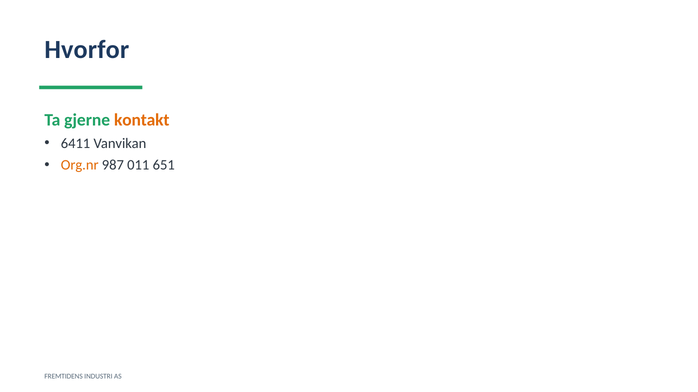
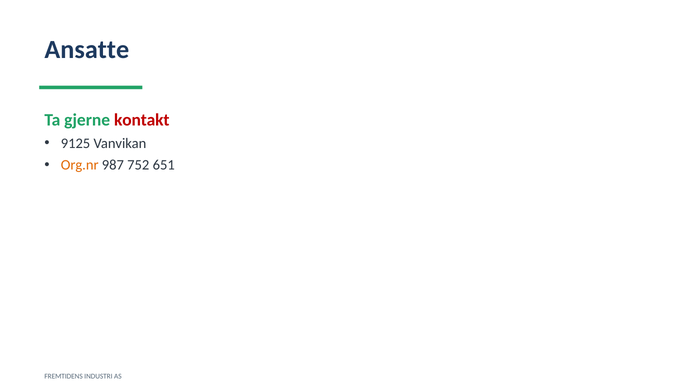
Hvorfor: Hvorfor -> Ansatte
kontakt colour: orange -> red
6411: 6411 -> 9125
011: 011 -> 752
